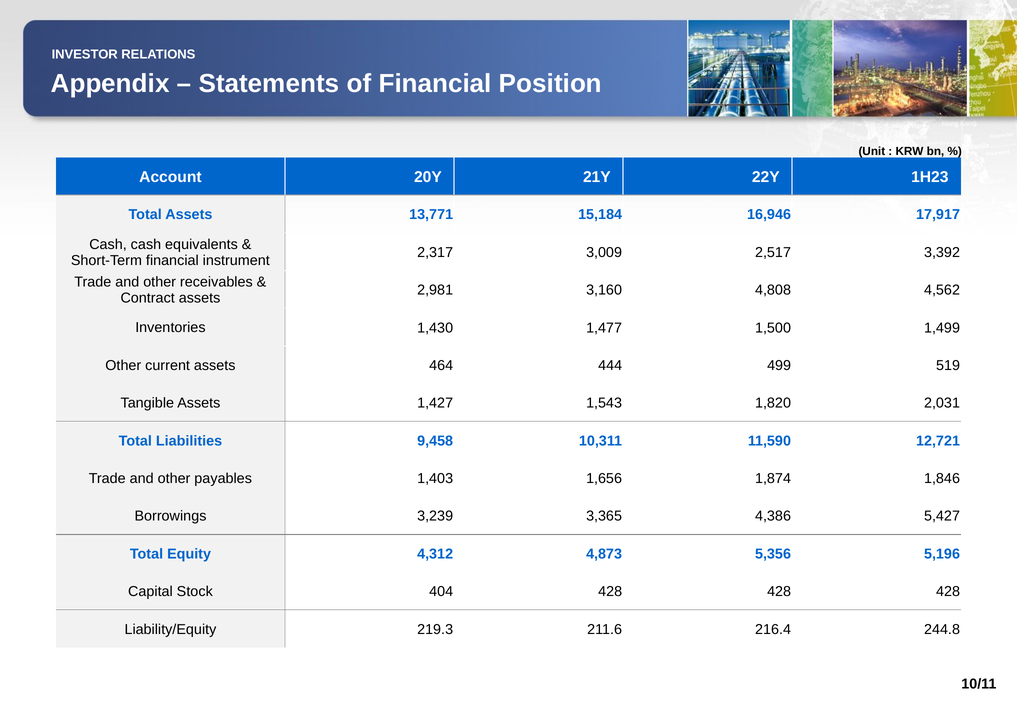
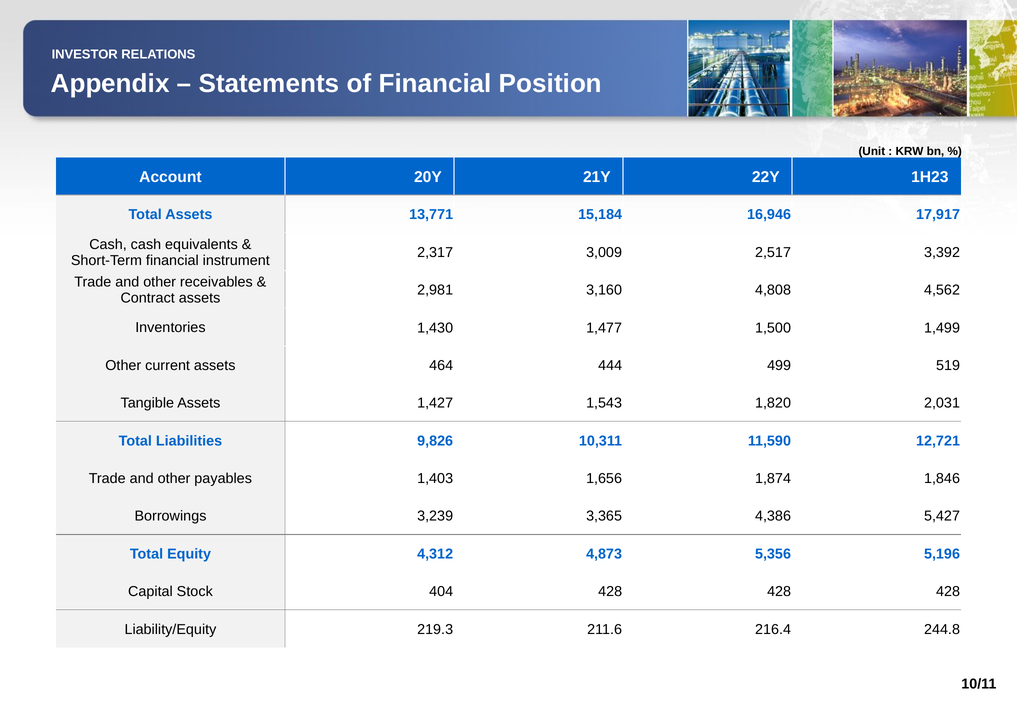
9,458: 9,458 -> 9,826
